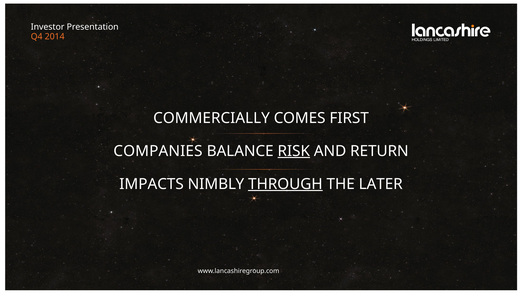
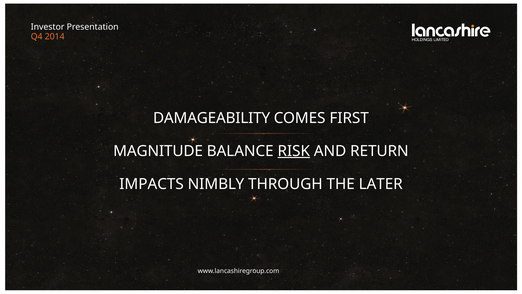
COMMERCIALLY: COMMERCIALLY -> DAMAGEABILITY
COMPANIES: COMPANIES -> MAGNITUDE
THROUGH underline: present -> none
